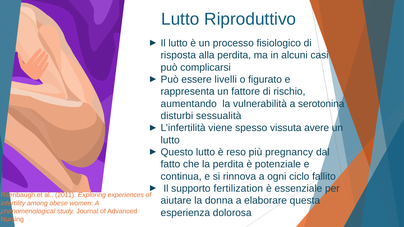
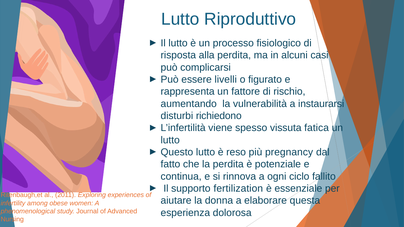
serotonina: serotonina -> instaurarsi
sessualità: sessualità -> richiedono
avere: avere -> fatica
